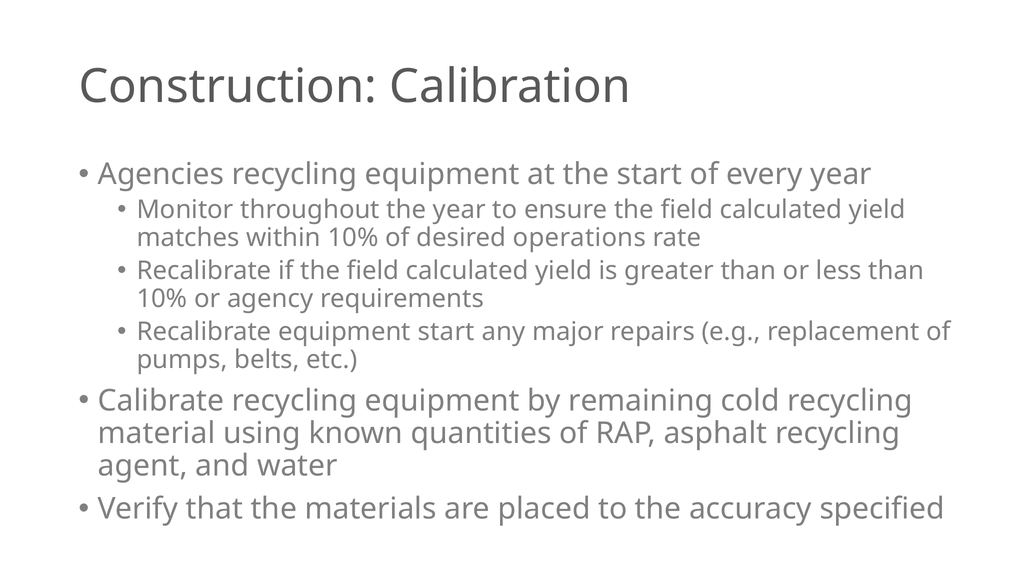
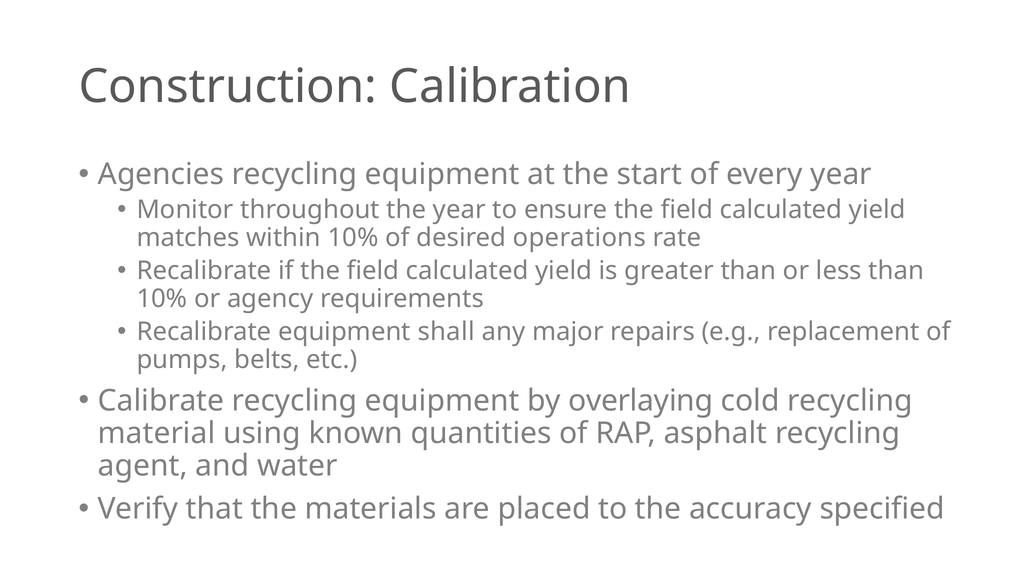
equipment start: start -> shall
remaining: remaining -> overlaying
